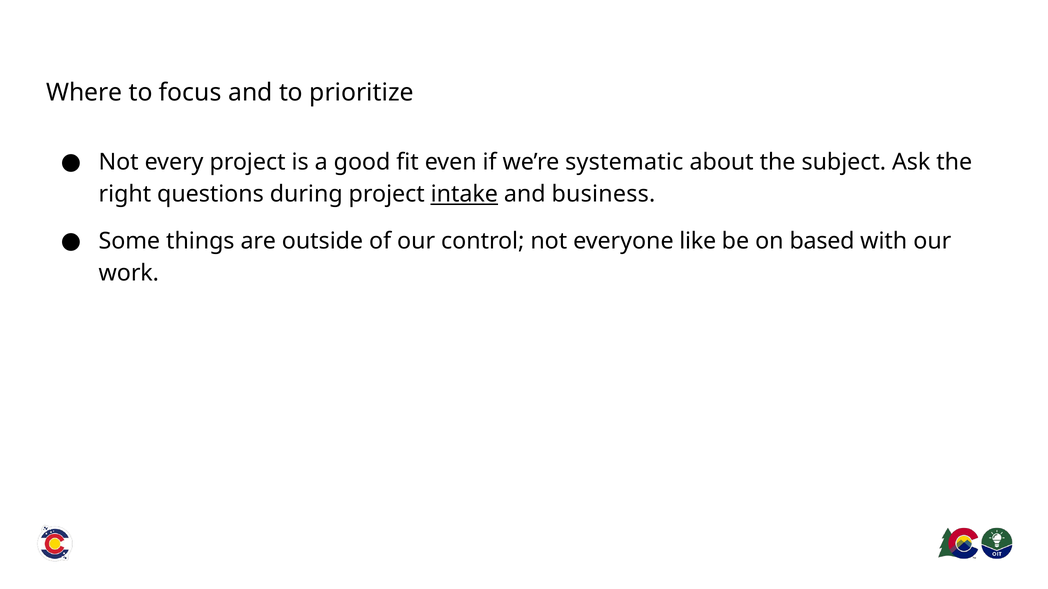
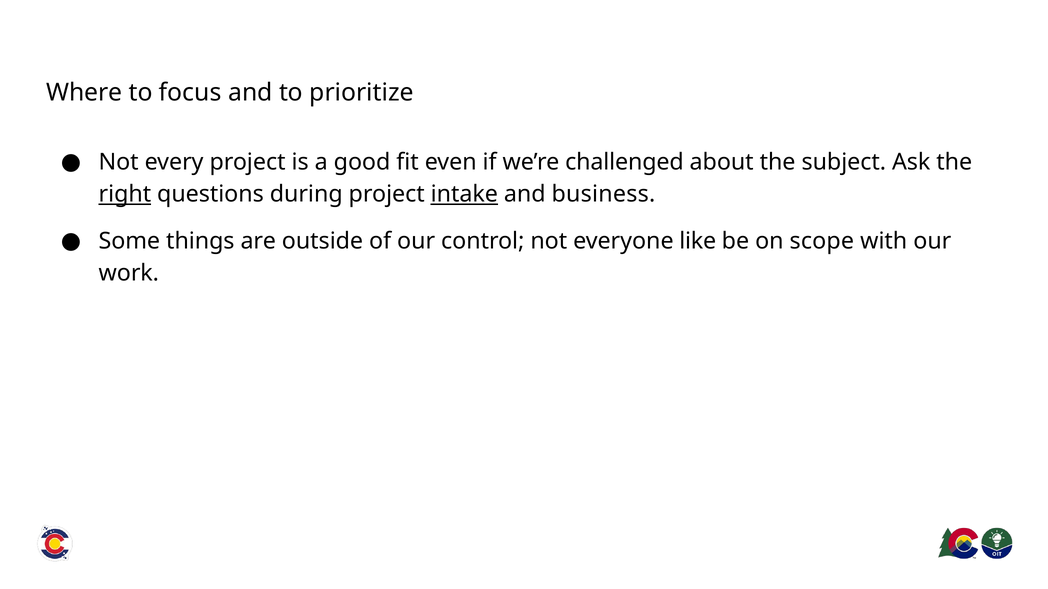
systematic: systematic -> challenged
right underline: none -> present
based: based -> scope
